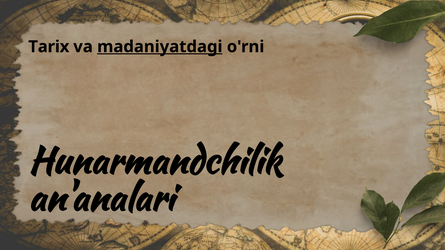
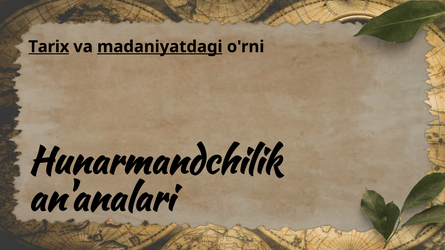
Tarix underline: none -> present
